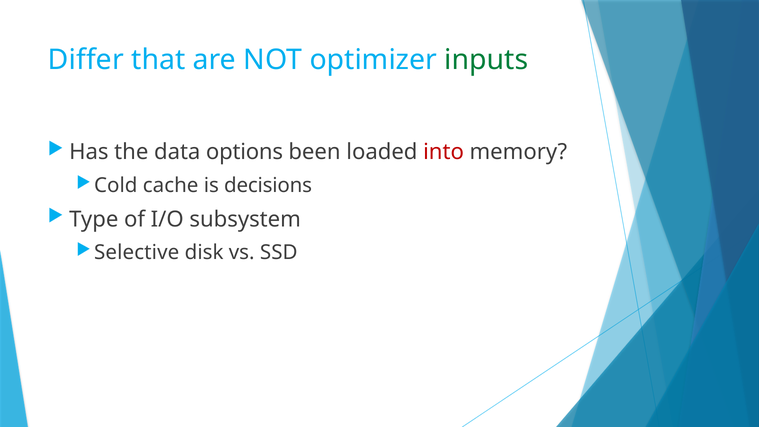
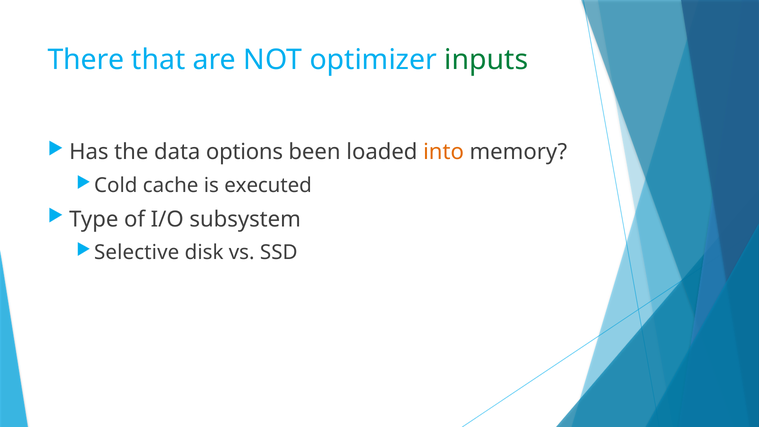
Differ: Differ -> There
into colour: red -> orange
decisions: decisions -> executed
